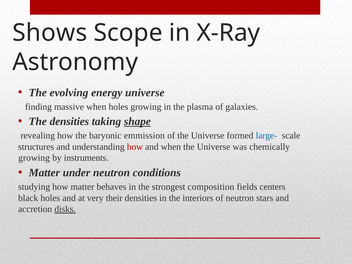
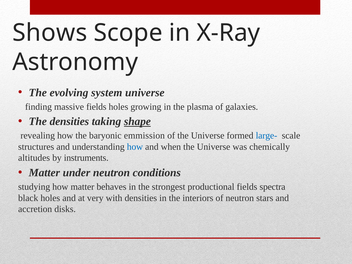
energy: energy -> system
massive when: when -> fields
how at (135, 147) colour: red -> blue
growing at (34, 158): growing -> altitudes
composition: composition -> productional
centers: centers -> spectra
their: their -> with
disks underline: present -> none
